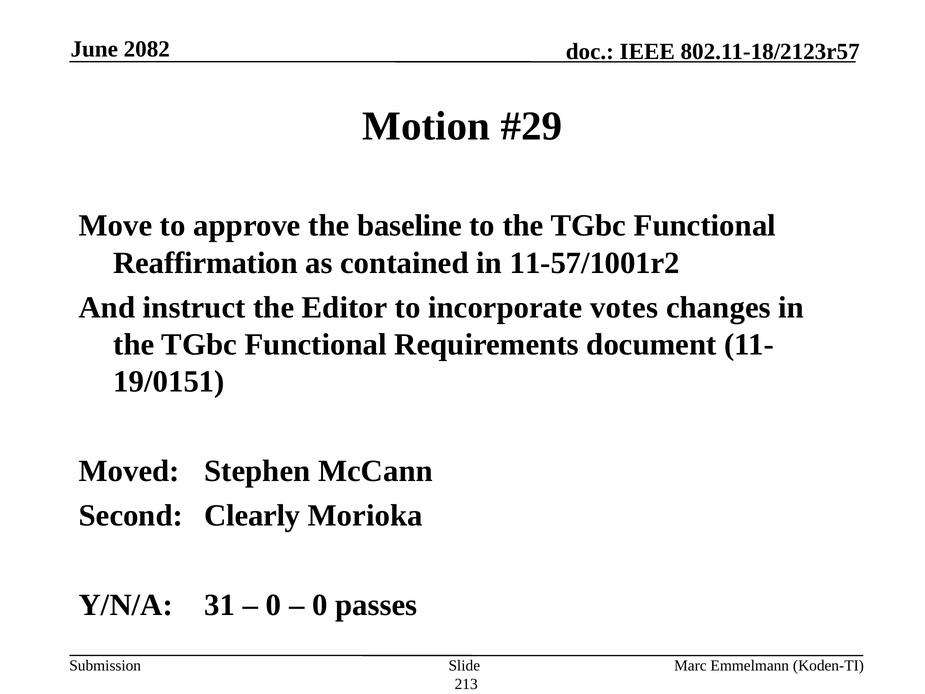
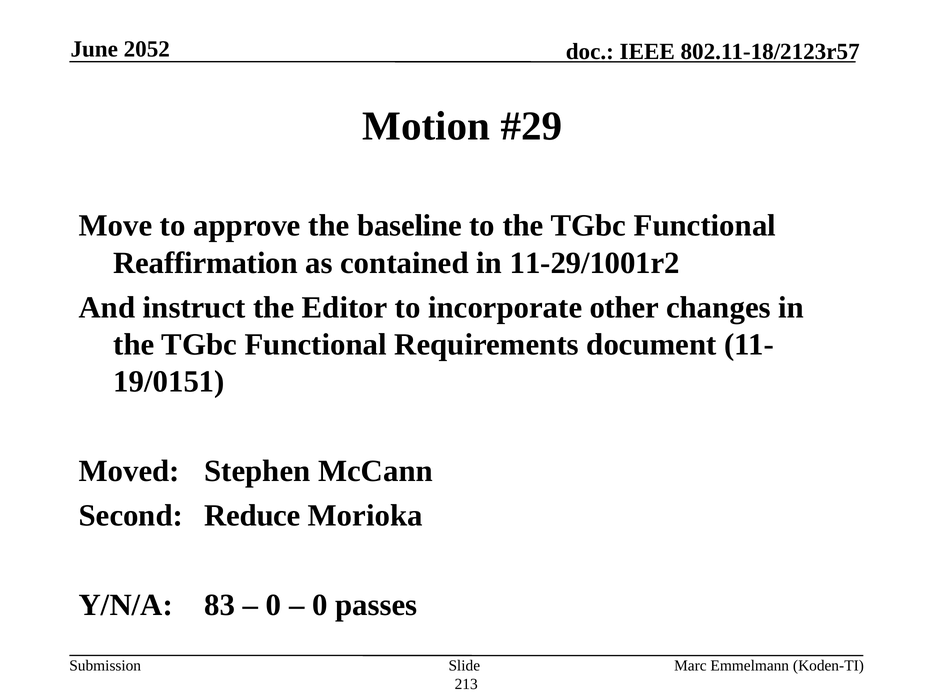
2082: 2082 -> 2052
11-57/1001r2: 11-57/1001r2 -> 11-29/1001r2
votes: votes -> other
Clearly: Clearly -> Reduce
31: 31 -> 83
